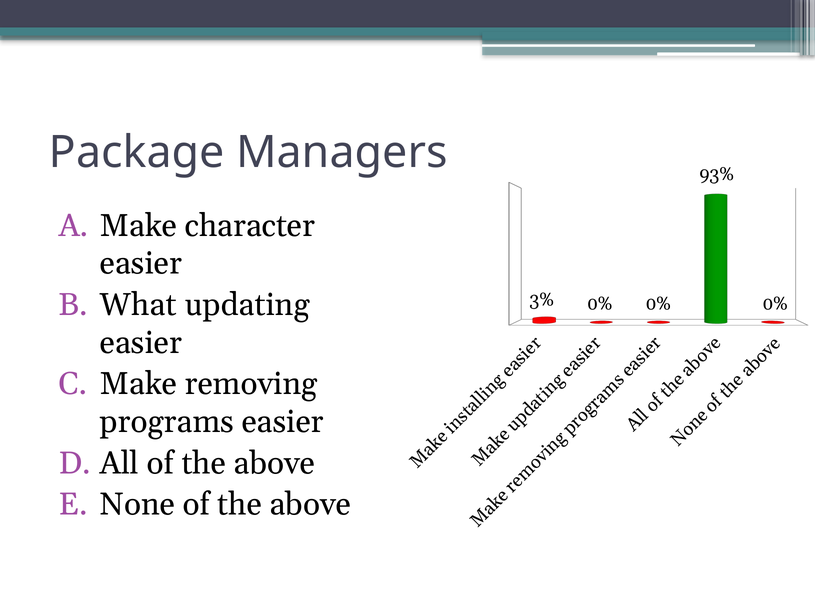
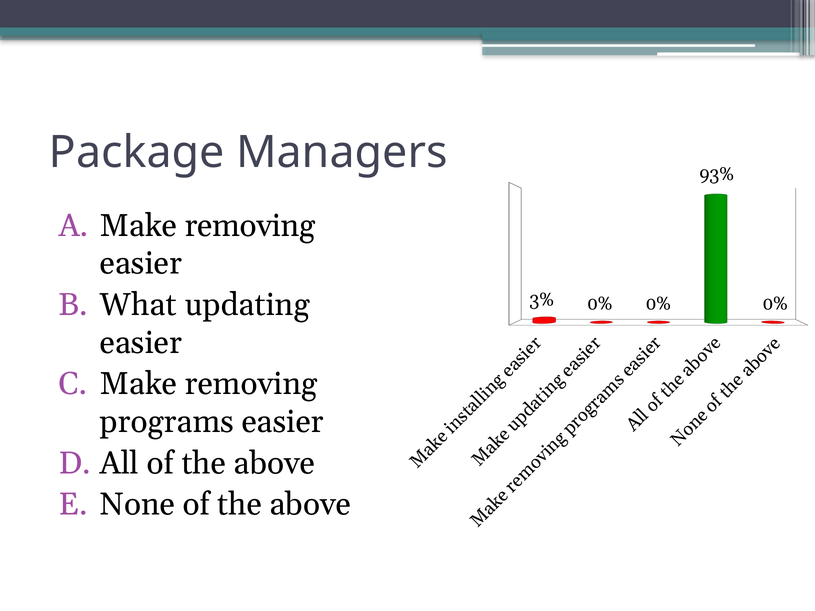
character at (250, 226): character -> removing
